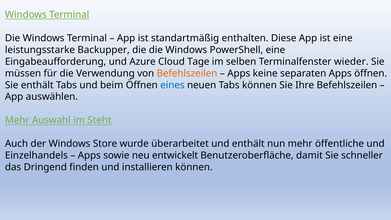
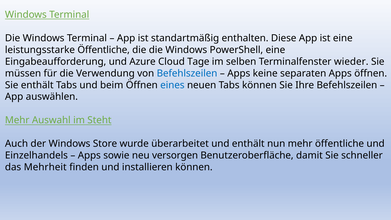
leistungsstarke Backupper: Backupper -> Öffentliche
Befehlszeilen at (187, 73) colour: orange -> blue
entwickelt: entwickelt -> versorgen
Dringend: Dringend -> Mehrheit
